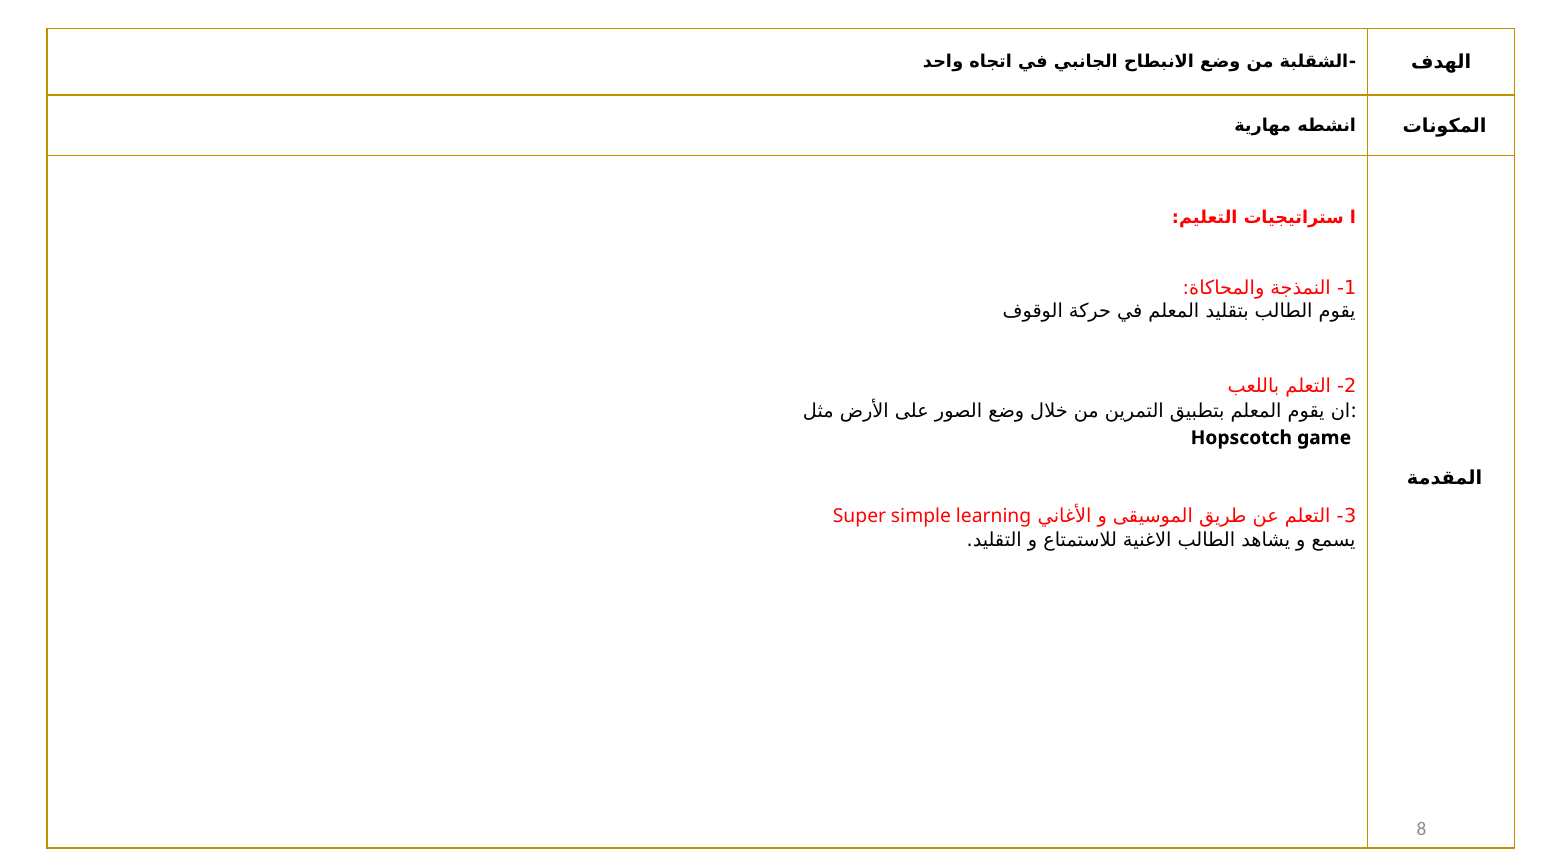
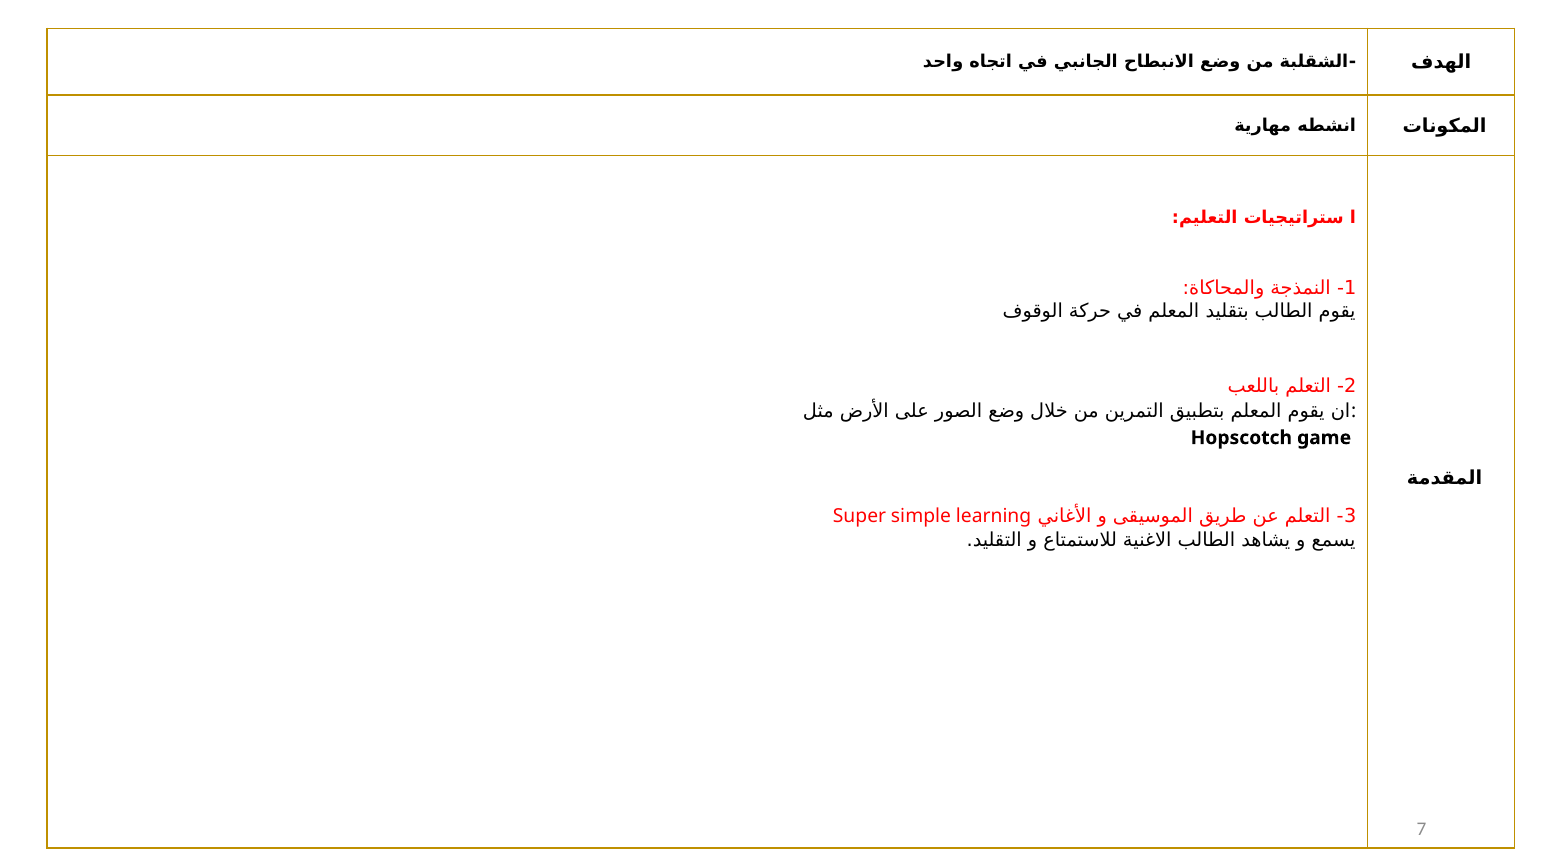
8: 8 -> 7
